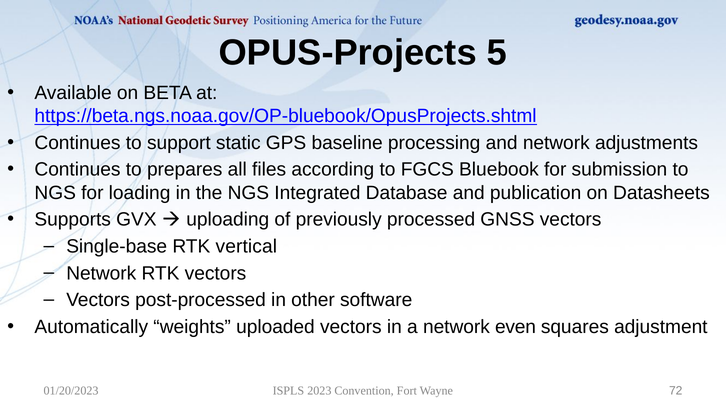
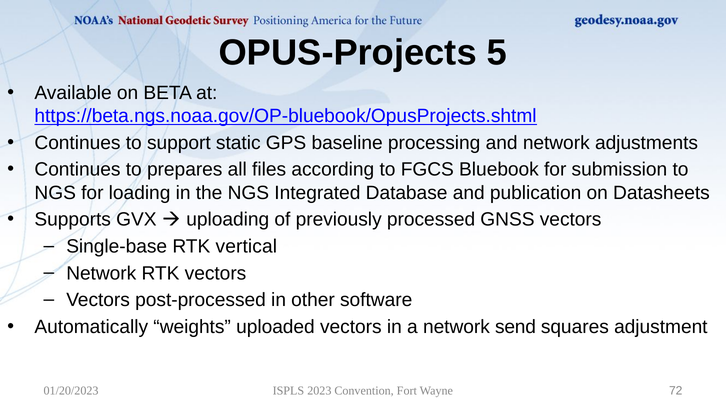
even: even -> send
